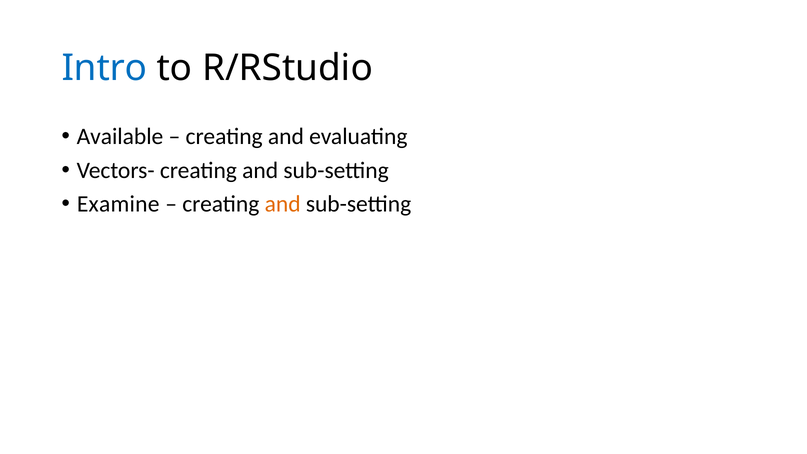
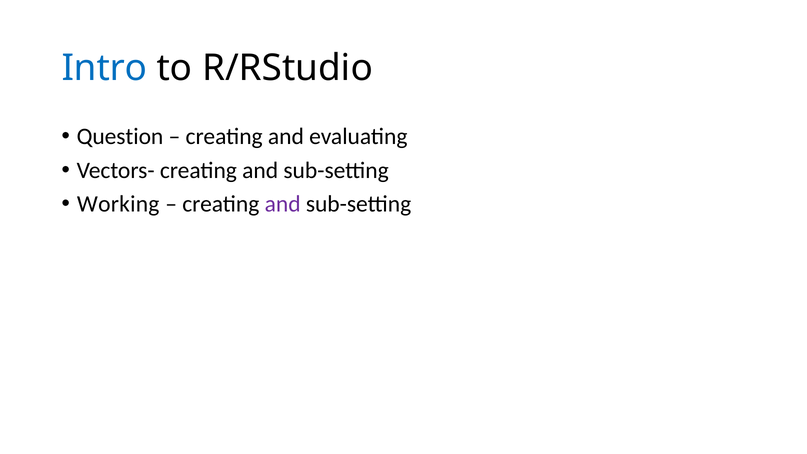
Available: Available -> Question
Examine: Examine -> Working
and at (283, 204) colour: orange -> purple
